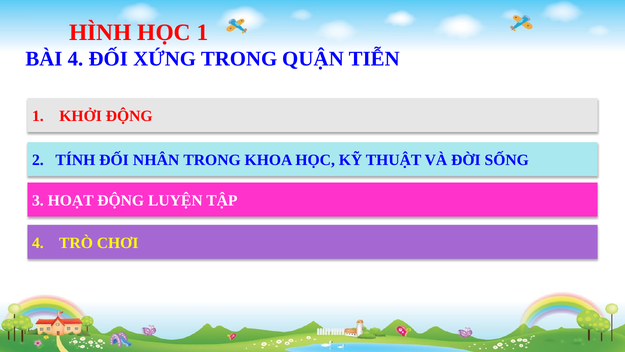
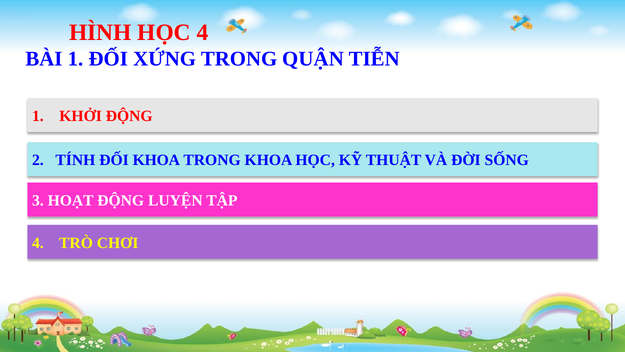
HỌC 1: 1 -> 4
BÀI 4: 4 -> 1
ĐỐI NHÂN: NHÂN -> KHOA
